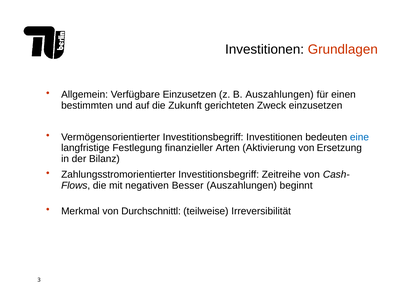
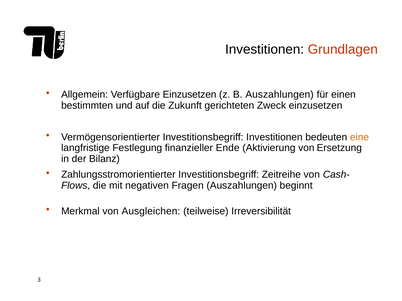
eine colour: blue -> orange
Arten: Arten -> Ende
Besser: Besser -> Fragen
Durchschnittl: Durchschnittl -> Ausgleichen
